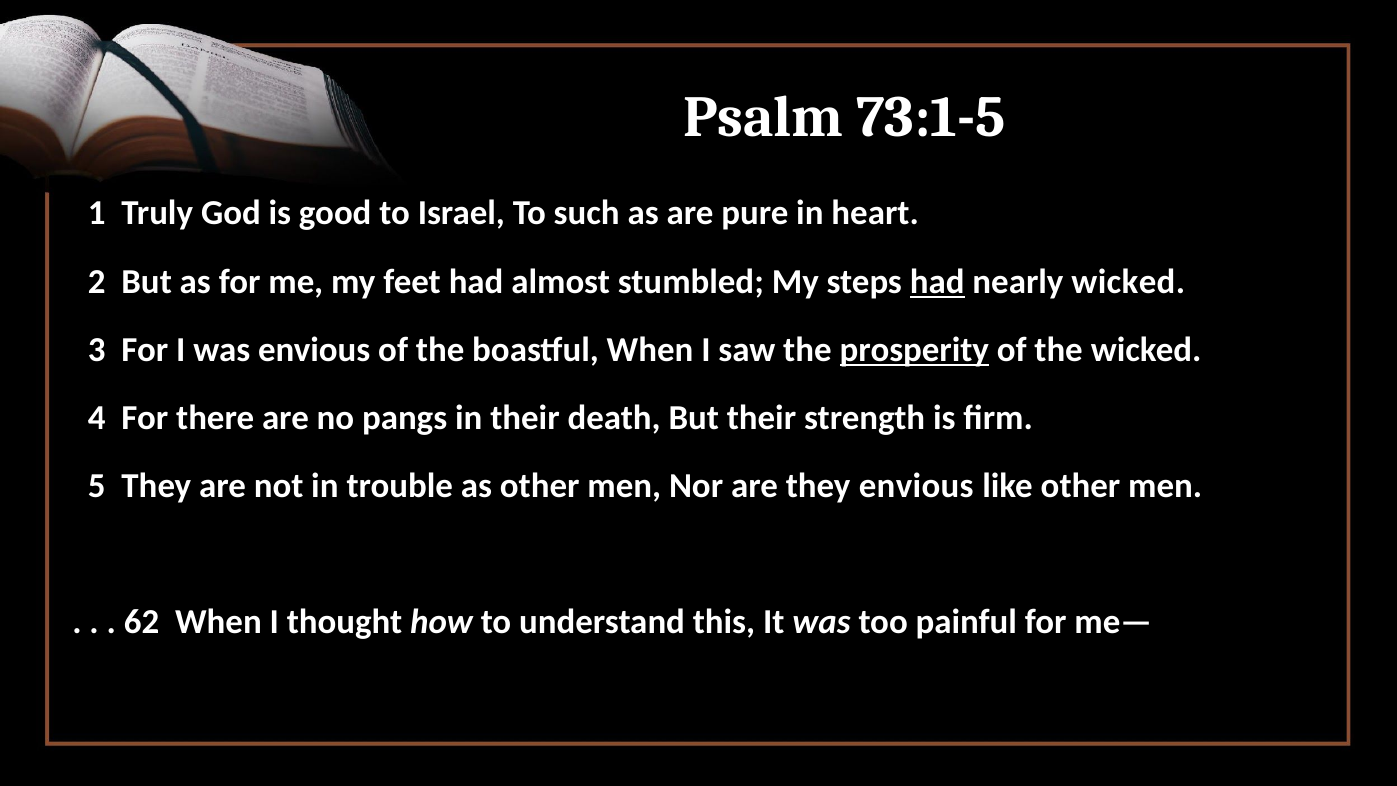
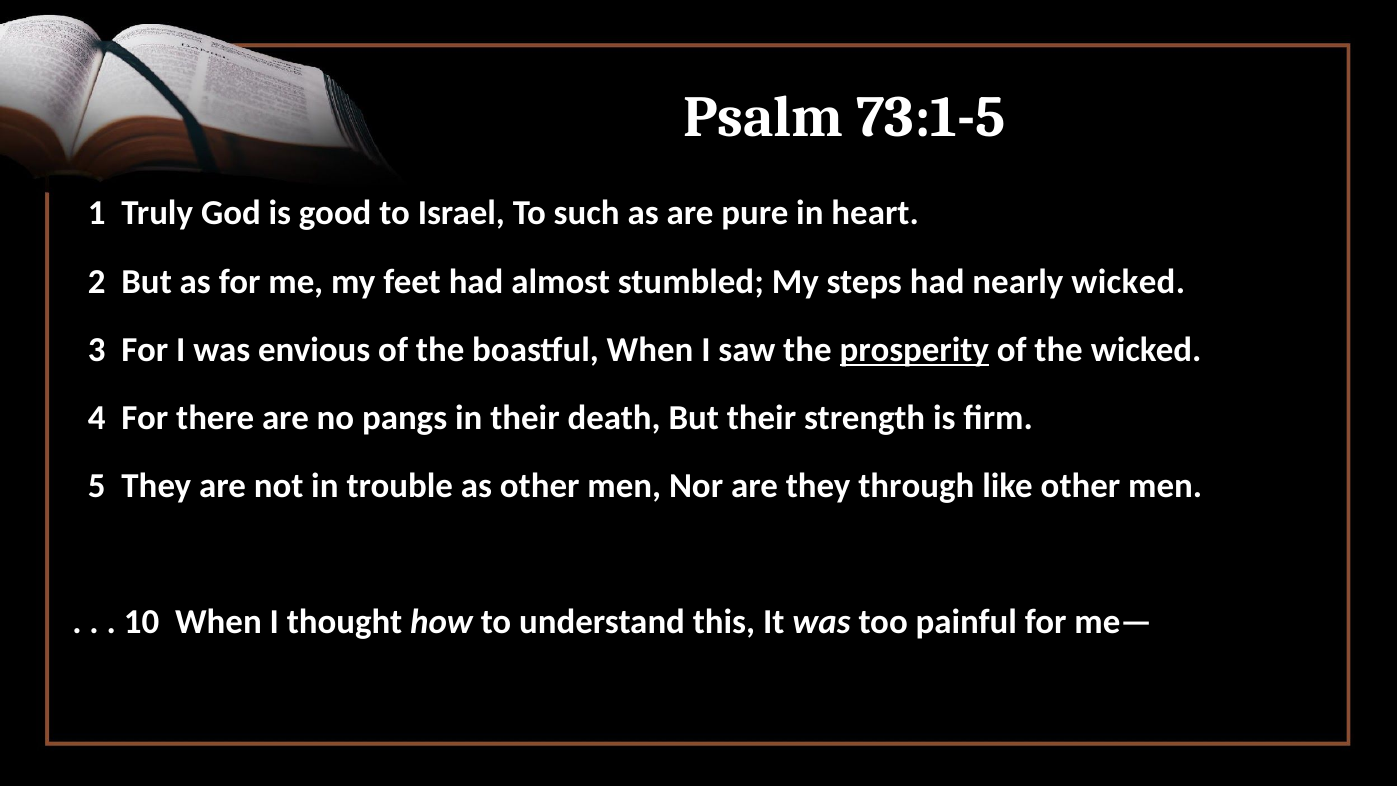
had at (937, 281) underline: present -> none
they envious: envious -> through
62: 62 -> 10
